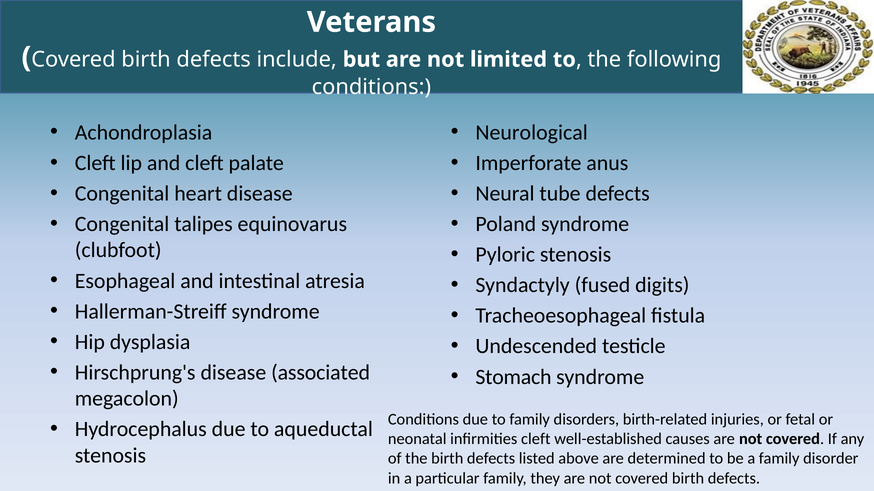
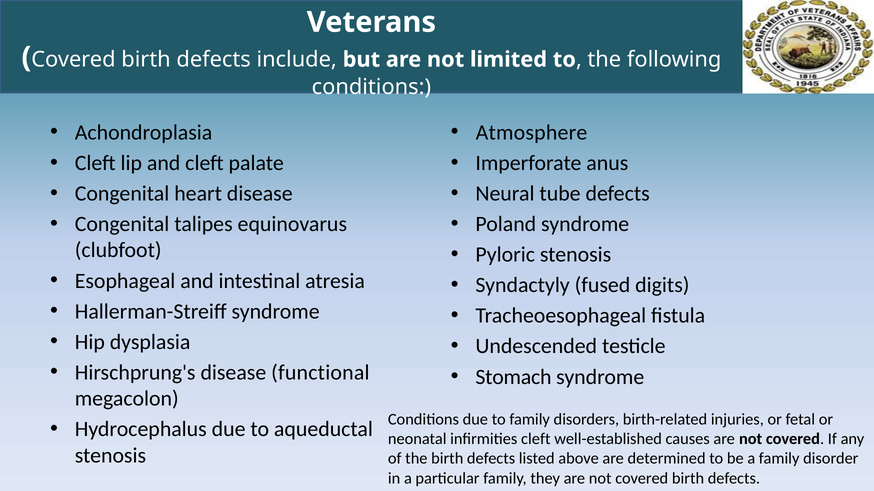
Neurological: Neurological -> Atmosphere
associated: associated -> functional
